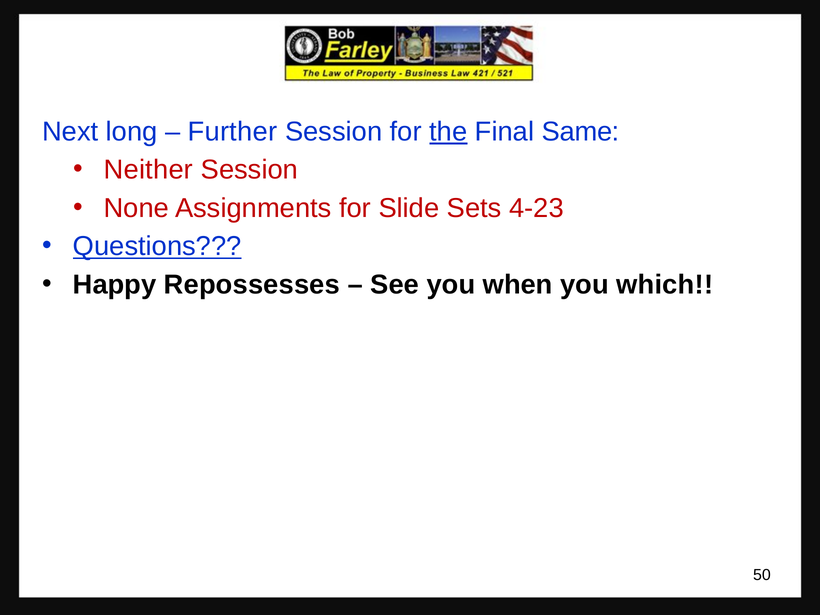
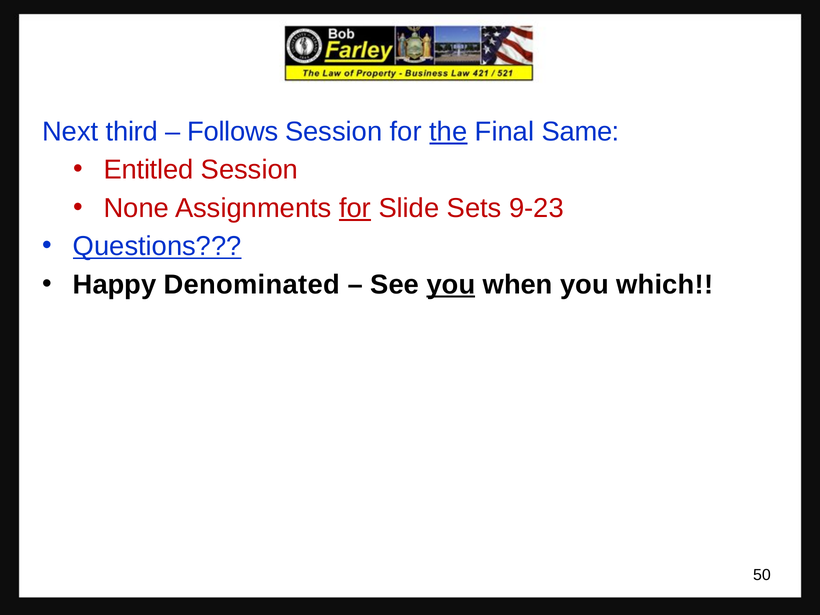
long: long -> third
Further: Further -> Follows
Neither: Neither -> Entitled
for at (355, 208) underline: none -> present
4-23: 4-23 -> 9-23
Repossesses: Repossesses -> Denominated
you at (451, 285) underline: none -> present
